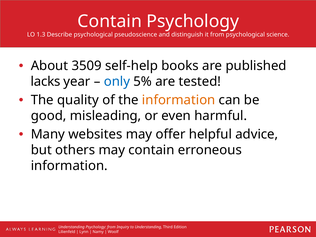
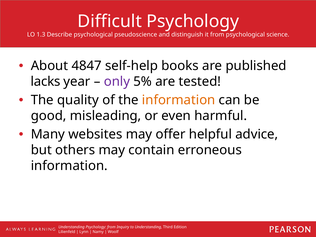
Contain at (110, 21): Contain -> Difficult
3509: 3509 -> 4847
only colour: blue -> purple
